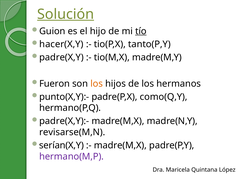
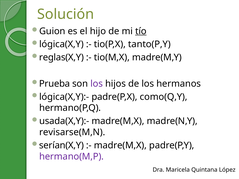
Solución underline: present -> none
hacer(X,Y: hacer(X,Y -> lógica(X,Y
padre(X,Y: padre(X,Y -> reglas(X,Y
Fueron: Fueron -> Prueba
los at (97, 84) colour: orange -> purple
punto(X,Y):-: punto(X,Y):- -> lógica(X,Y):-
padre(X,Y):-: padre(X,Y):- -> usada(X,Y):-
